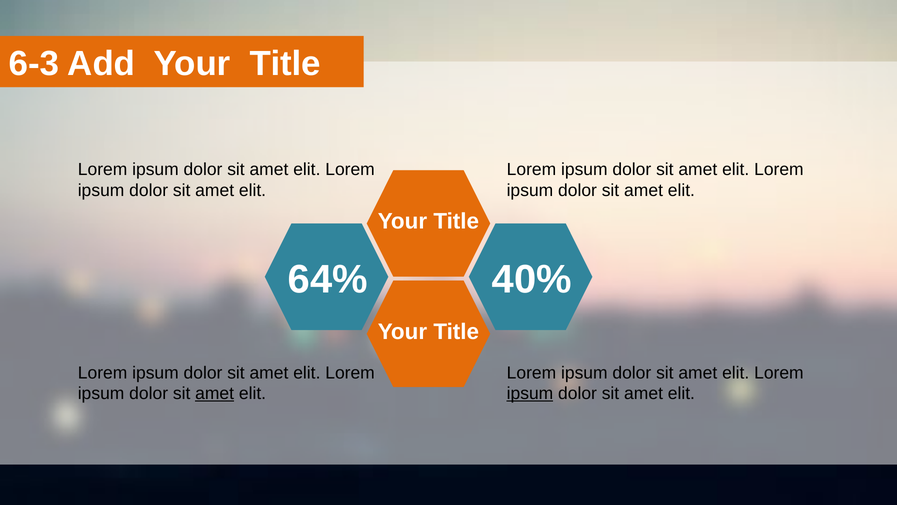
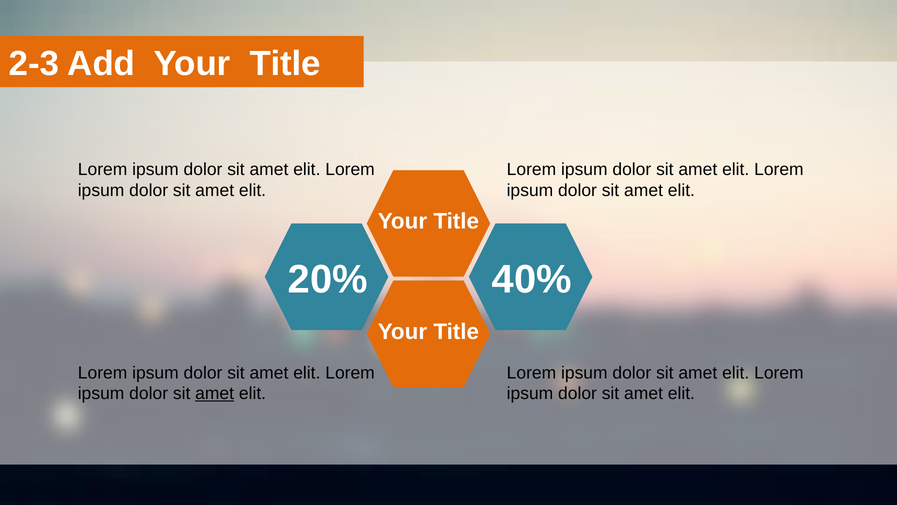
6-3: 6-3 -> 2-3
64%: 64% -> 20%
ipsum at (530, 393) underline: present -> none
